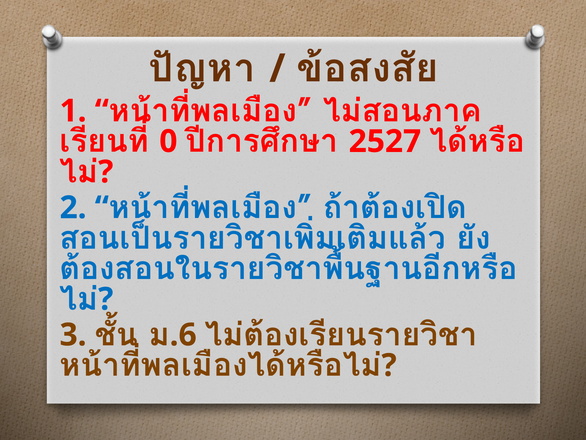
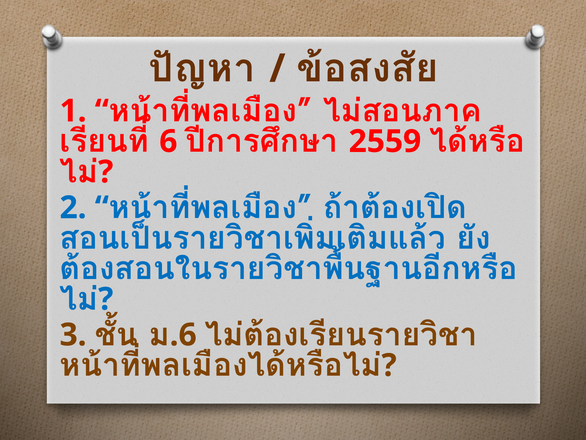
0: 0 -> 6
2527: 2527 -> 2559
